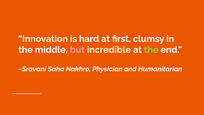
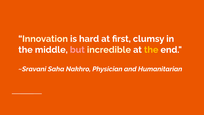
the at (151, 50) colour: light green -> yellow
